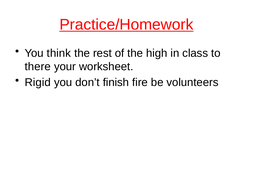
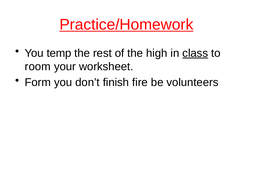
think: think -> temp
class underline: none -> present
there: there -> room
Rigid: Rigid -> Form
